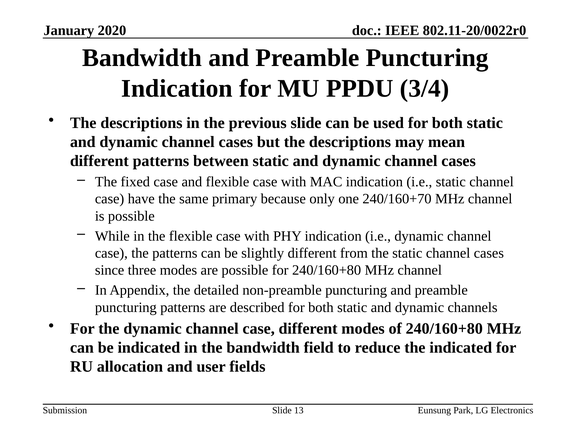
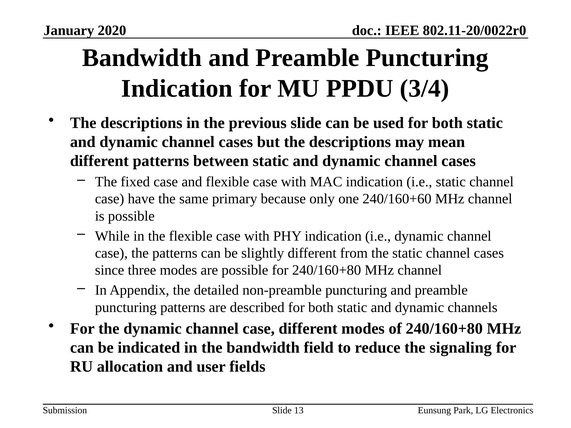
240/160+70: 240/160+70 -> 240/160+60
the indicated: indicated -> signaling
